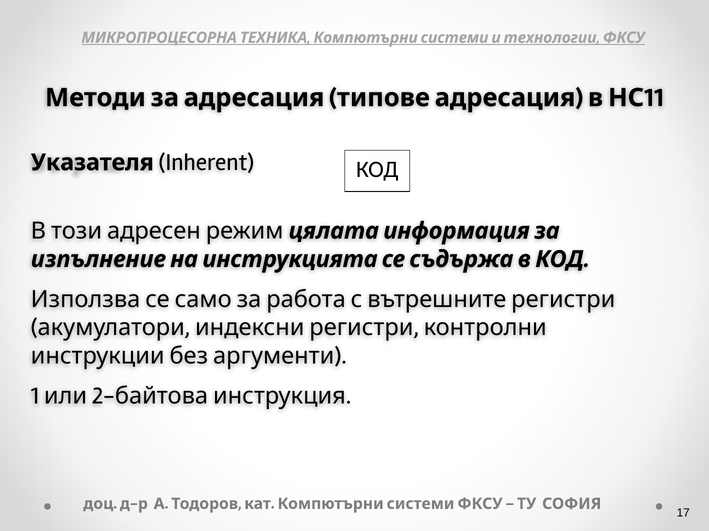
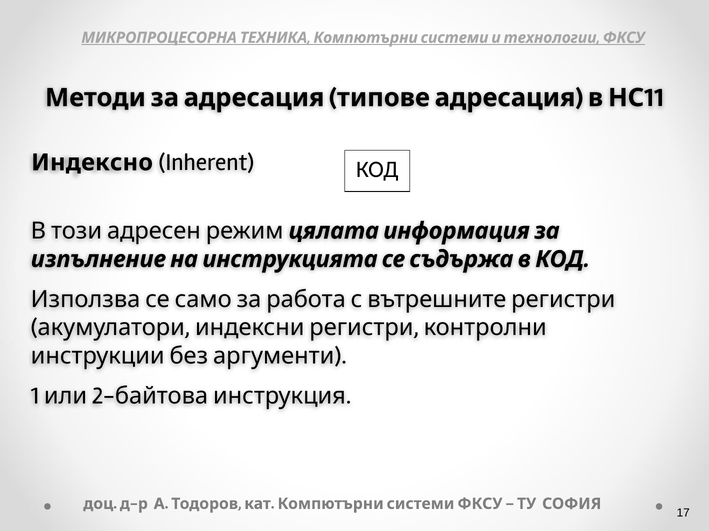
Указателя: Указателя -> Индексно
